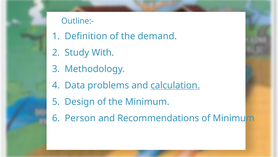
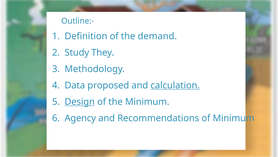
With: With -> They
problems: problems -> proposed
Design underline: none -> present
Person: Person -> Agency
